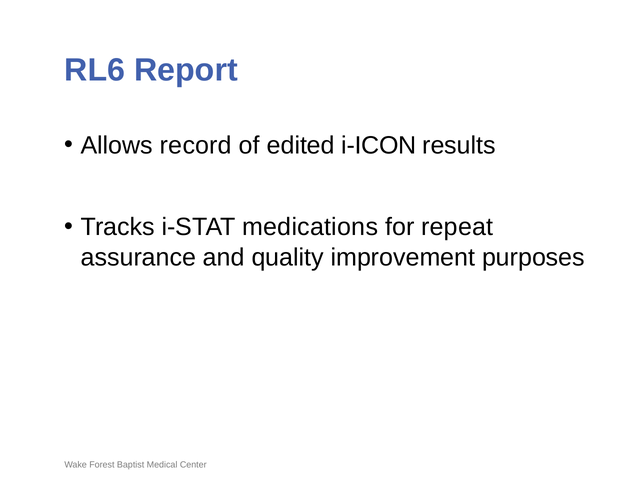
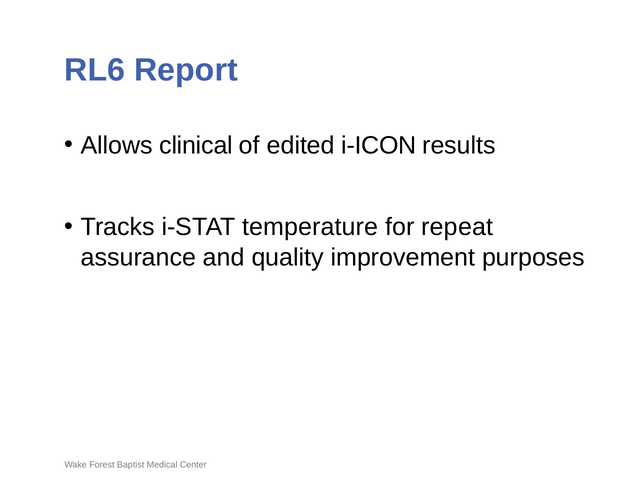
record: record -> clinical
medications: medications -> temperature
